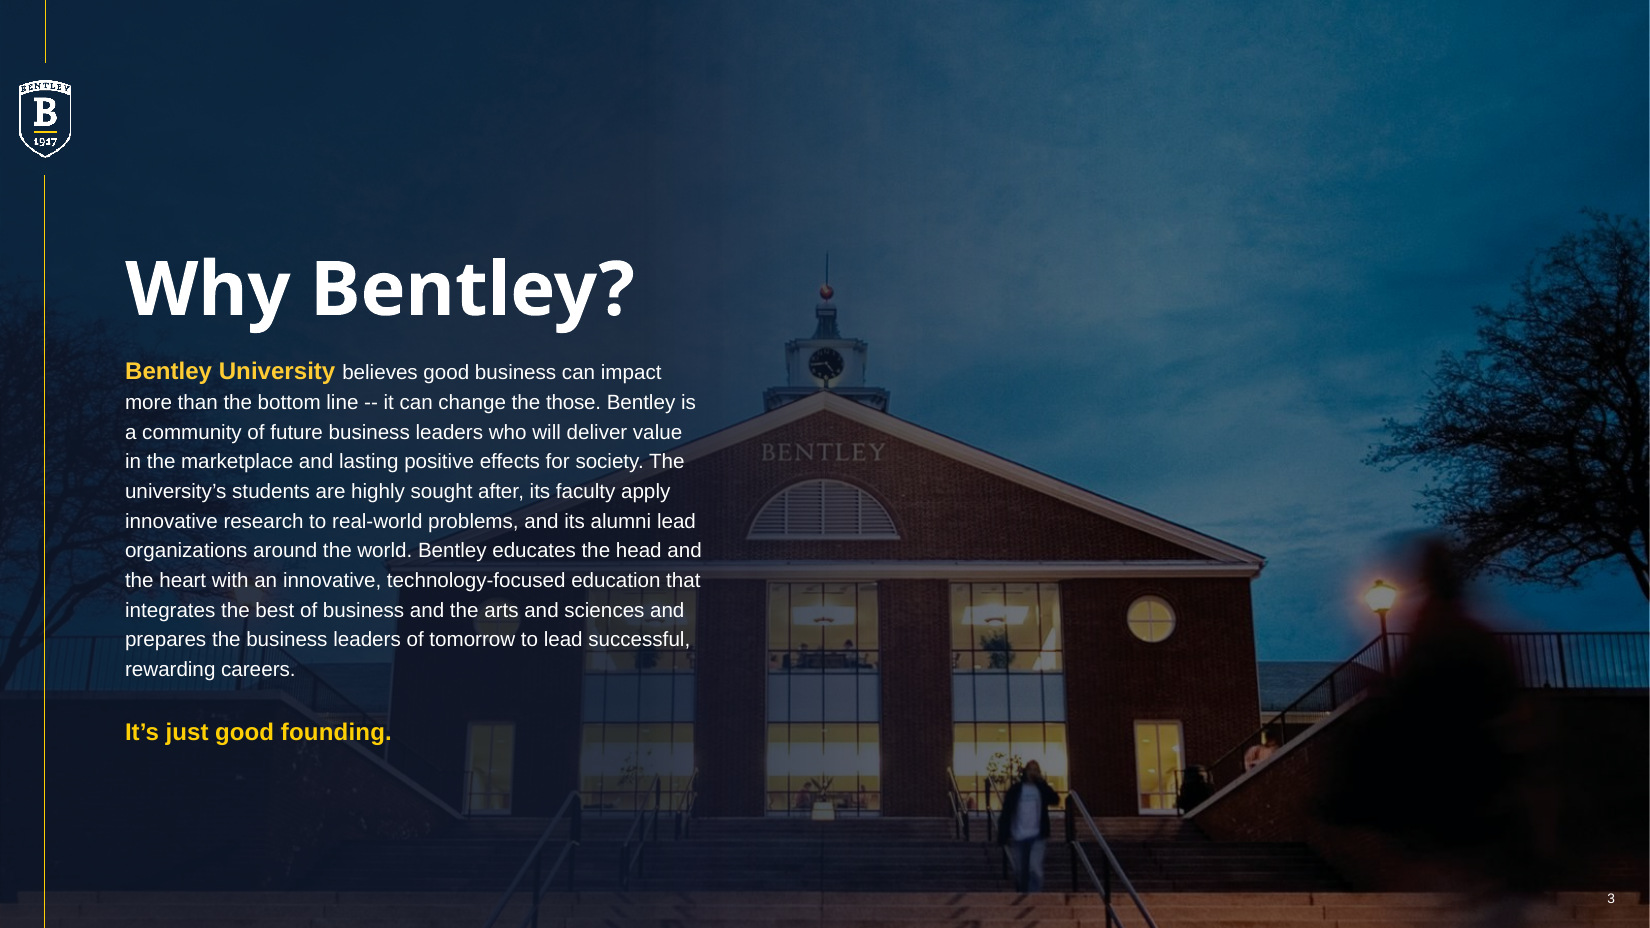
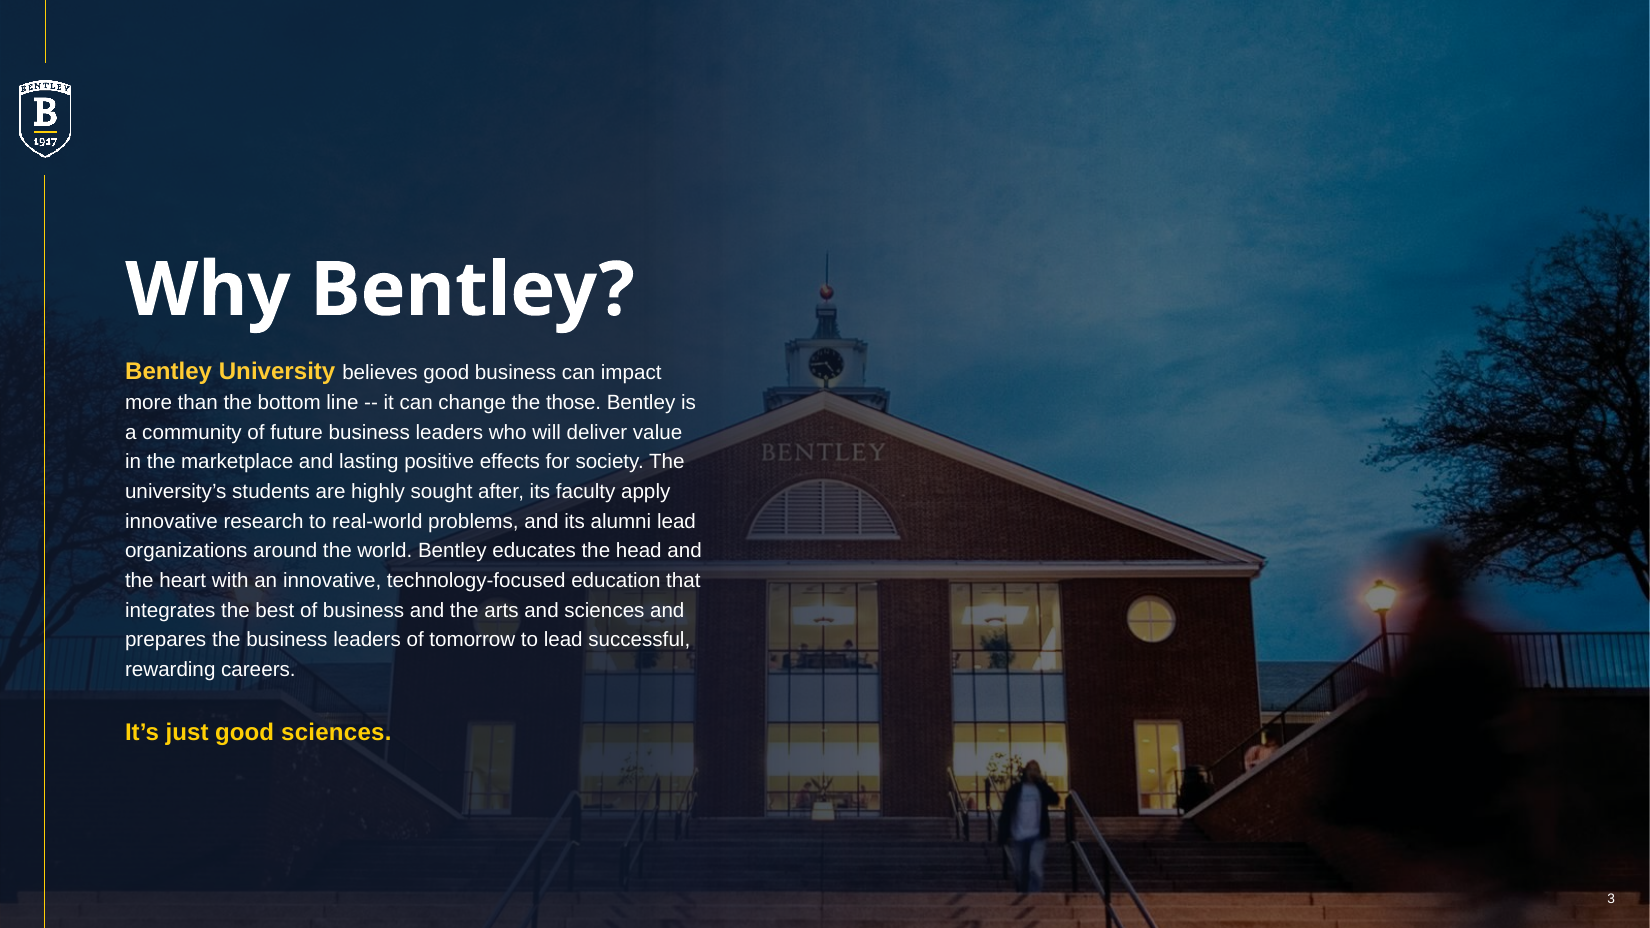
good founding: founding -> sciences
